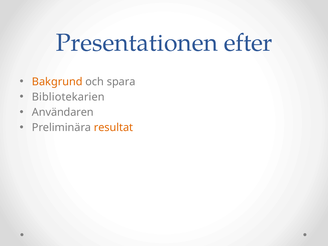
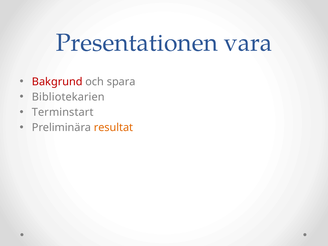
efter: efter -> vara
Bakgrund colour: orange -> red
Användaren: Användaren -> Terminstart
